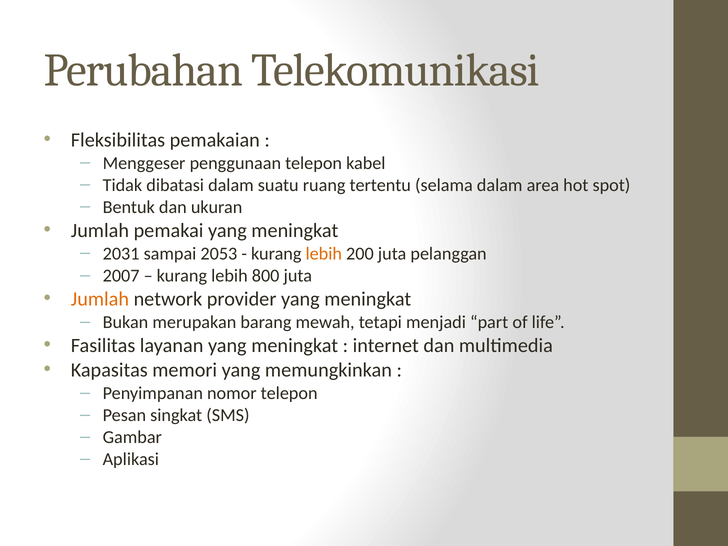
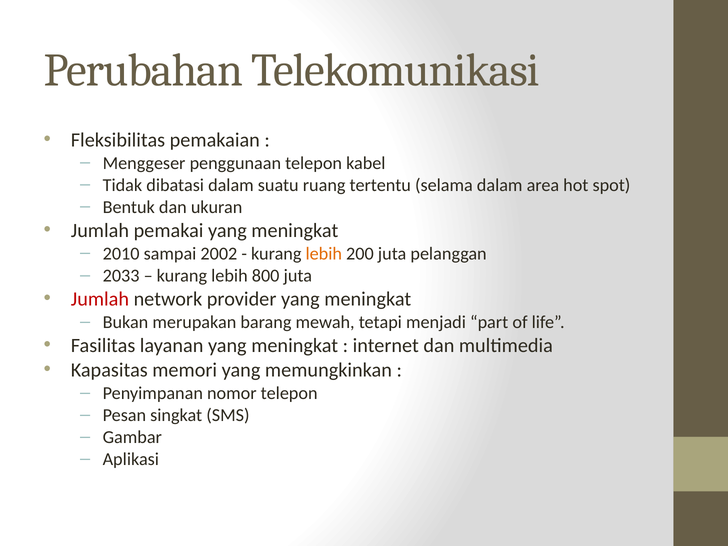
2031: 2031 -> 2010
2053: 2053 -> 2002
2007: 2007 -> 2033
Jumlah at (100, 299) colour: orange -> red
